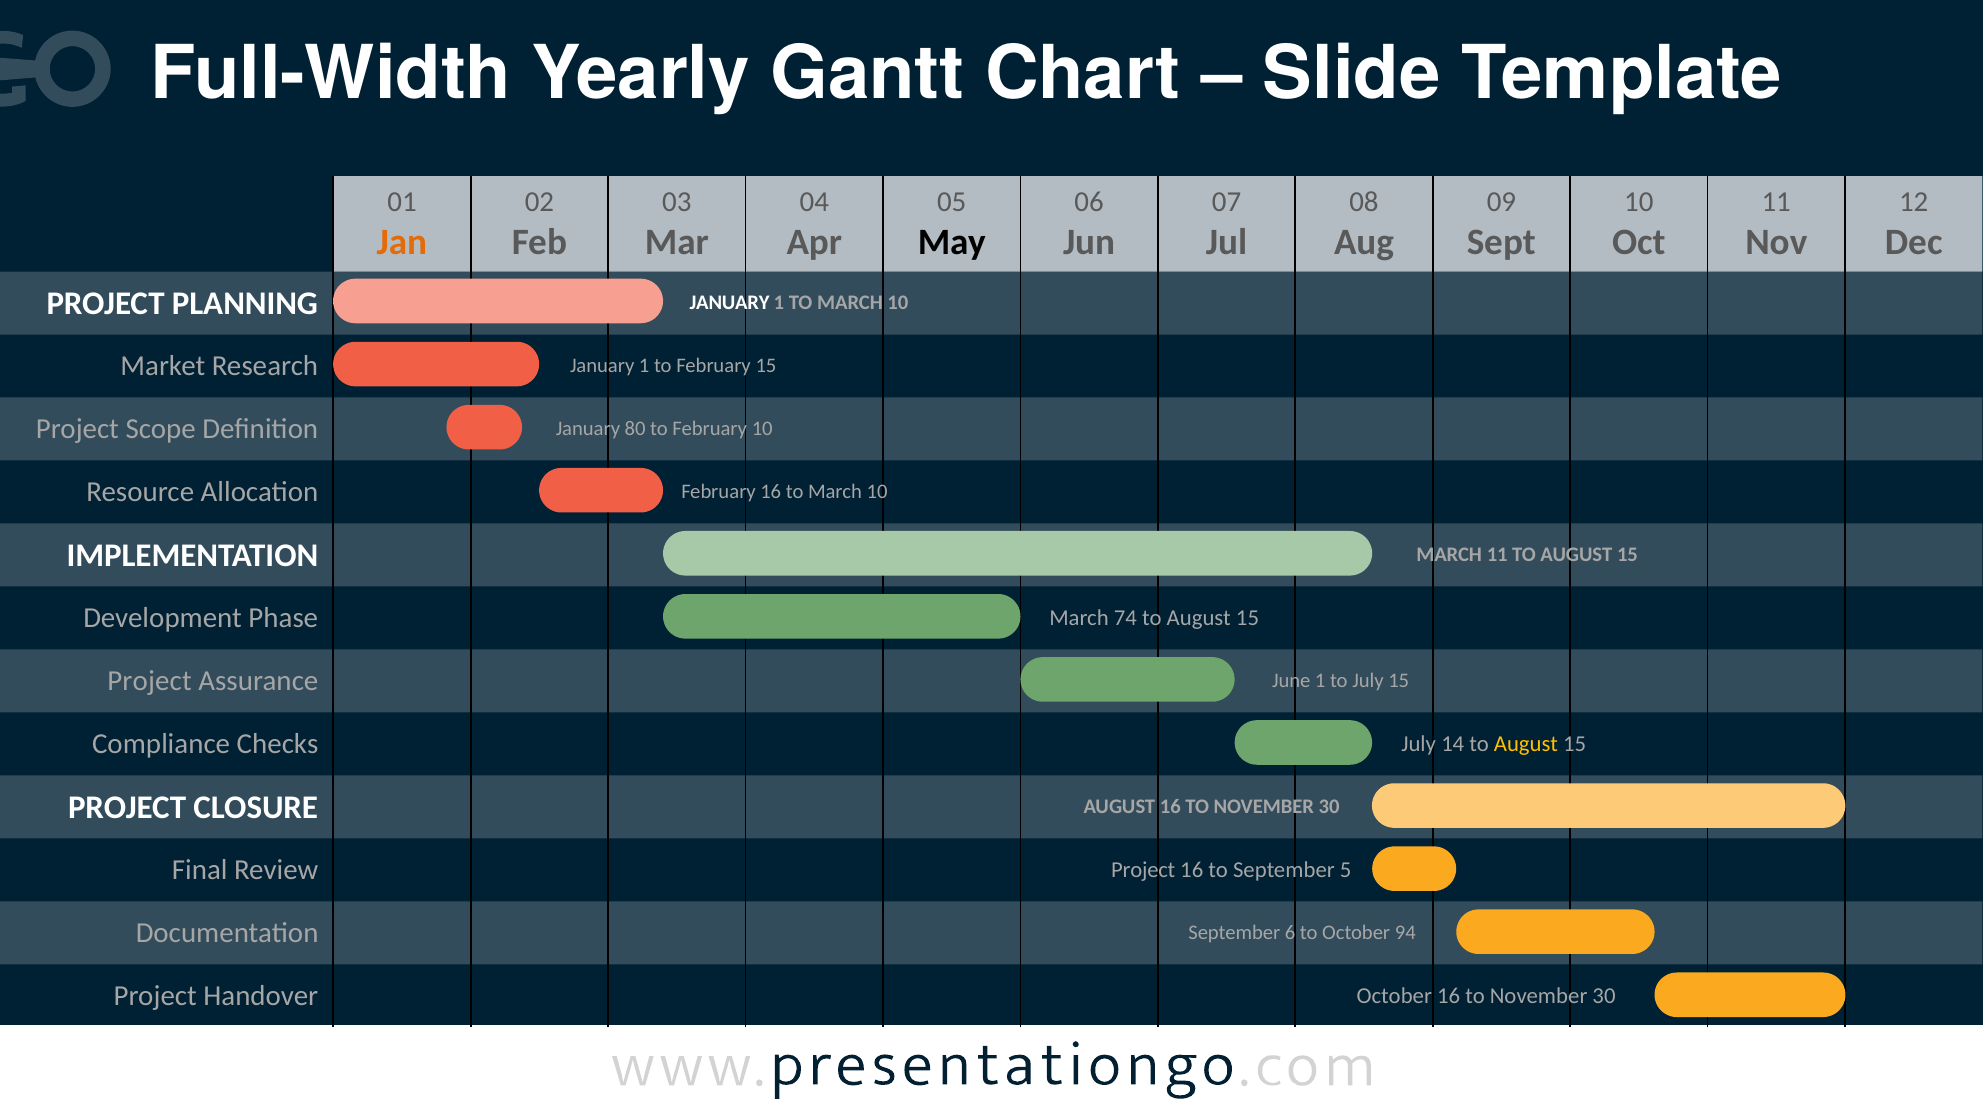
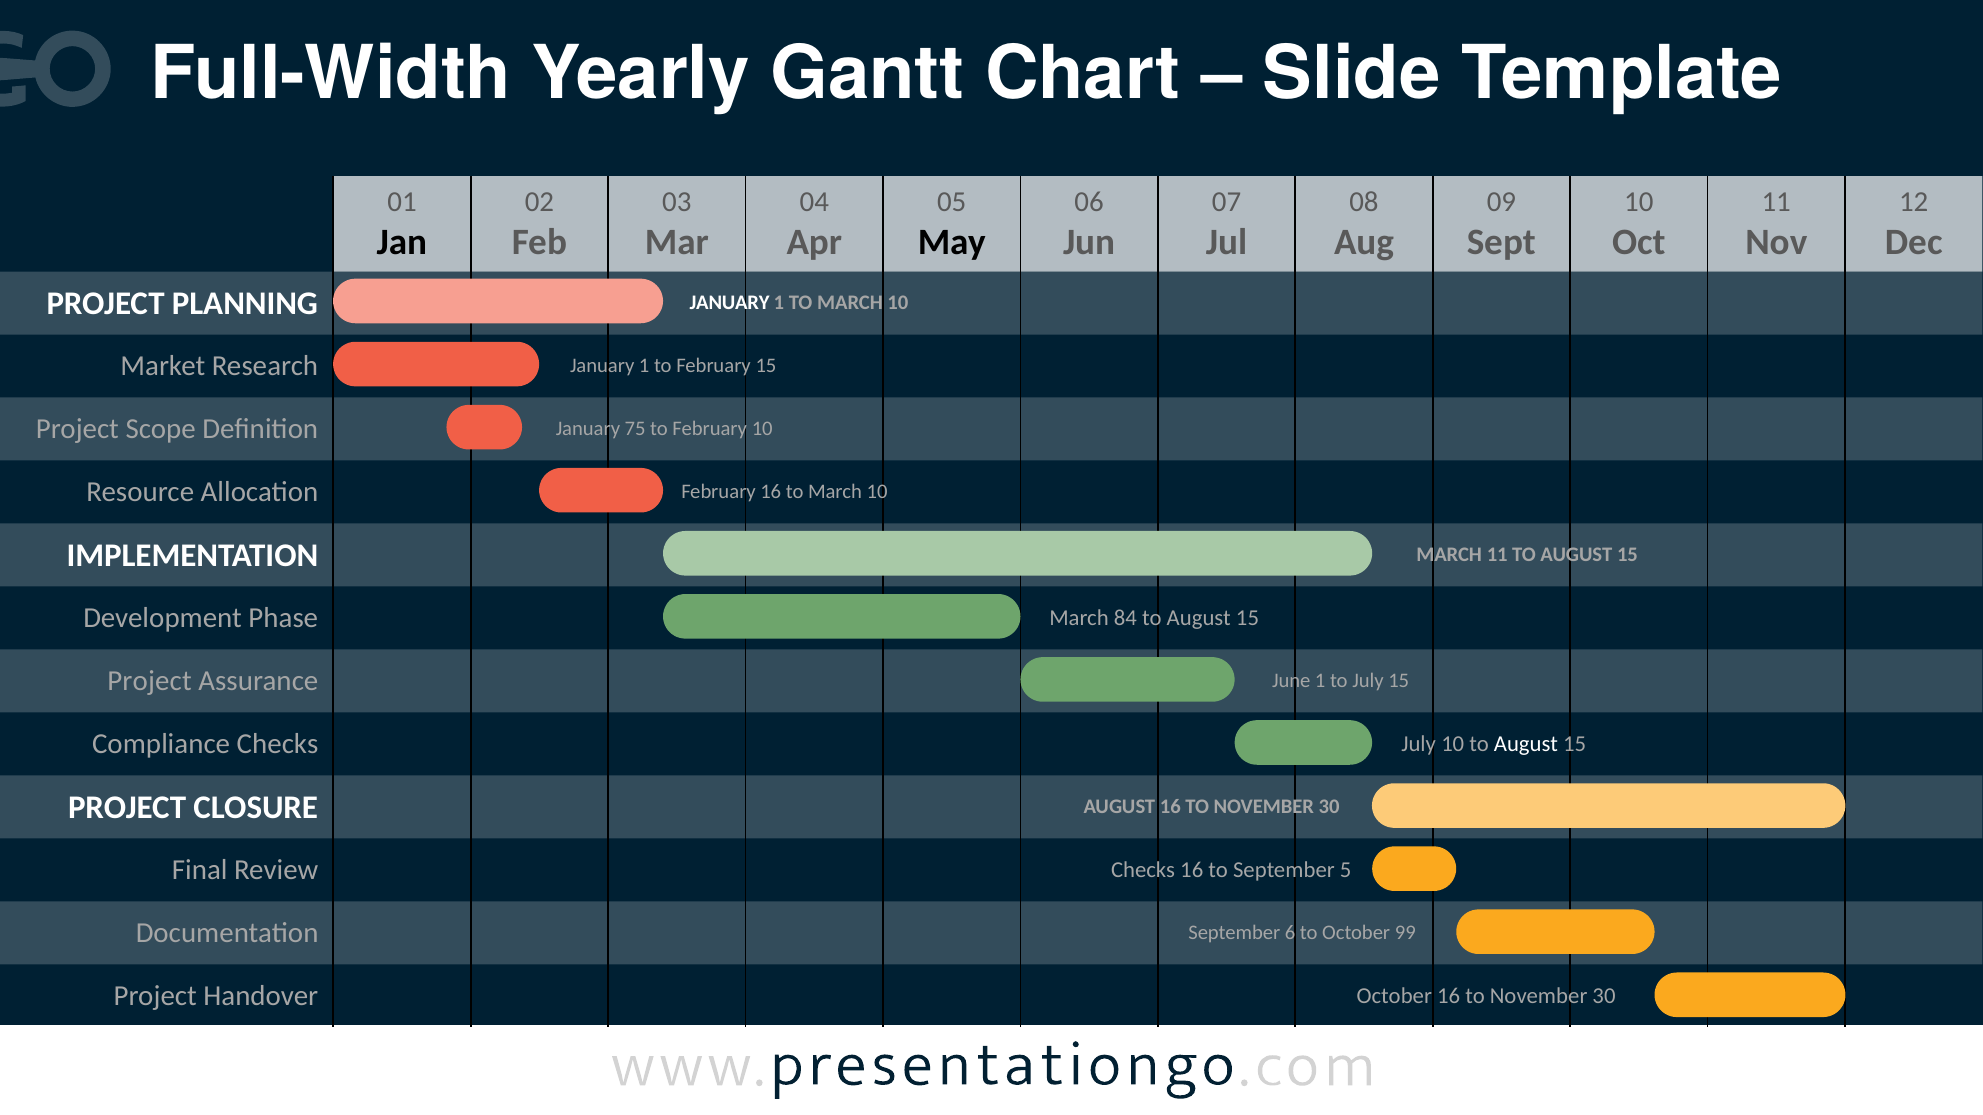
Jan colour: orange -> black
80: 80 -> 75
74: 74 -> 84
July 14: 14 -> 10
August at (1526, 744) colour: yellow -> white
Project at (1143, 871): Project -> Checks
94: 94 -> 99
